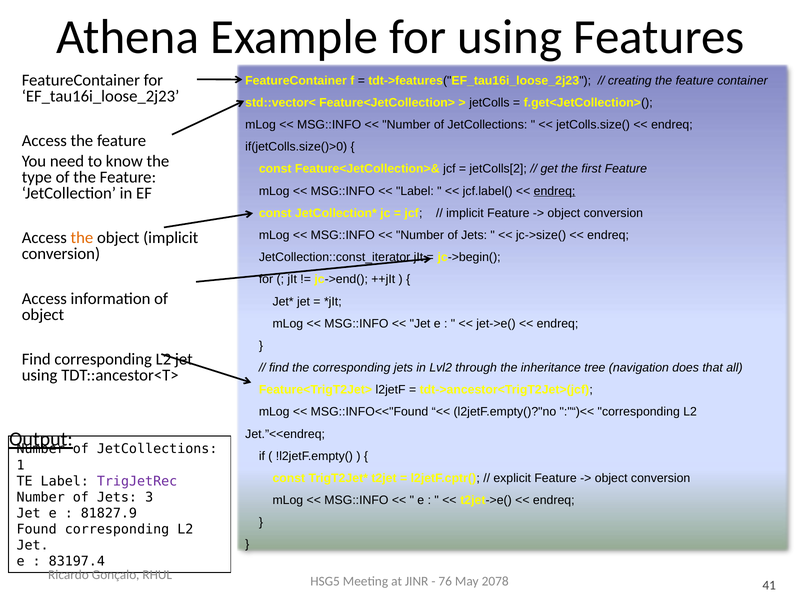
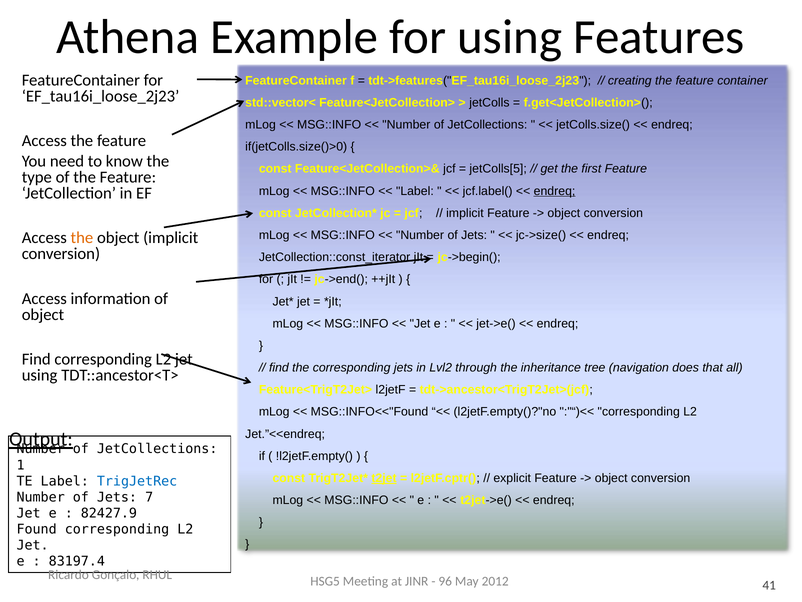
jetColls[2: jetColls[2 -> jetColls[5
t2jet underline: none -> present
TrigJetRec colour: purple -> blue
3: 3 -> 7
81827.9: 81827.9 -> 82427.9
76: 76 -> 96
2078: 2078 -> 2012
